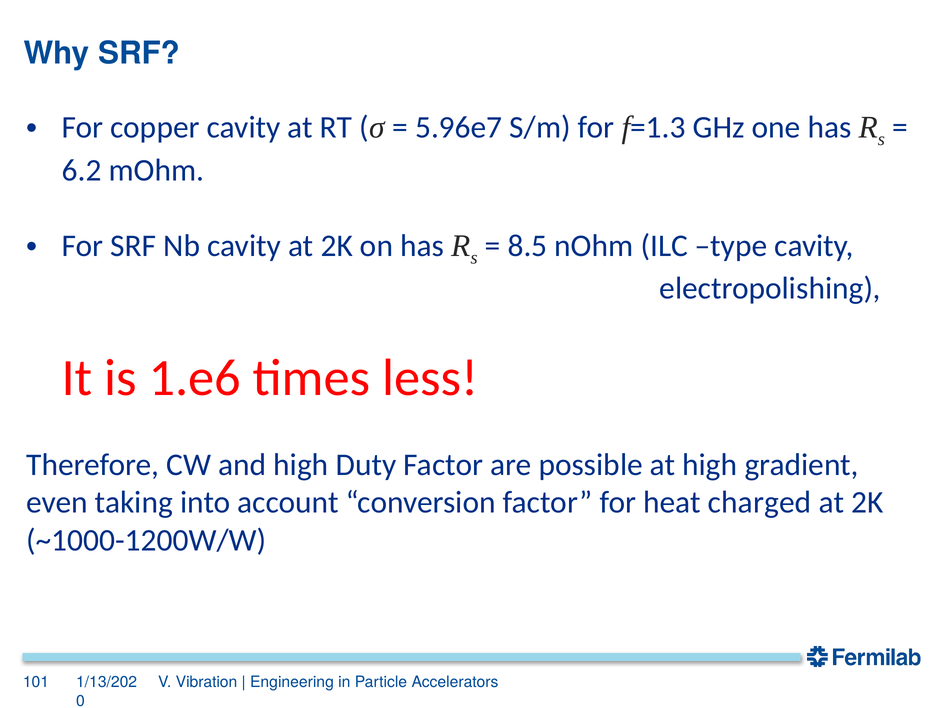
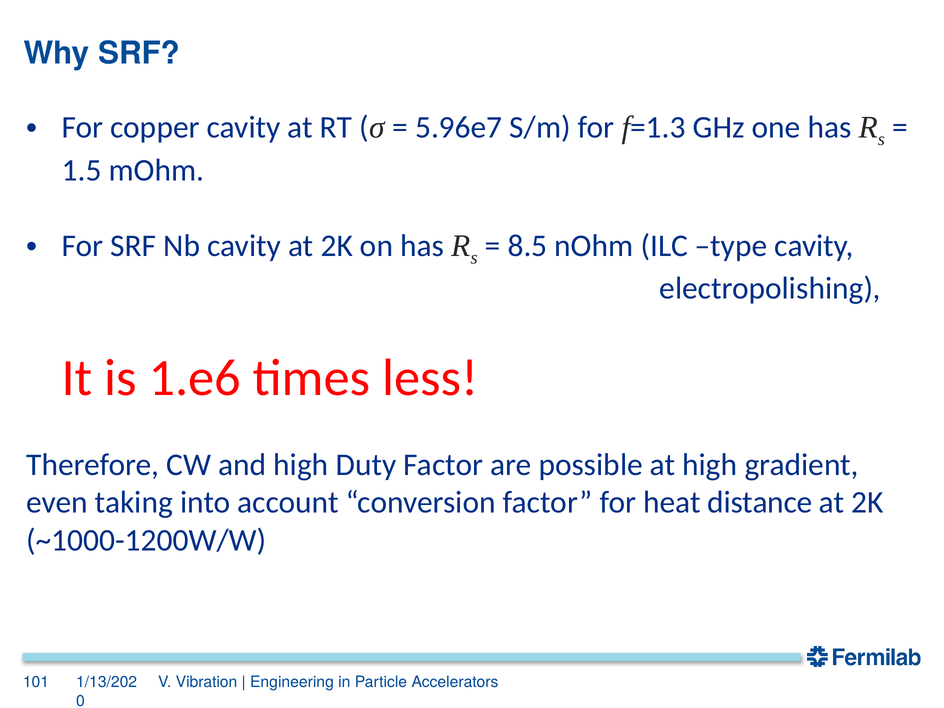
6.2: 6.2 -> 1.5
charged: charged -> distance
